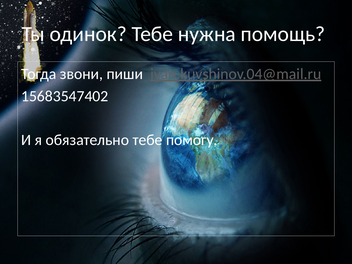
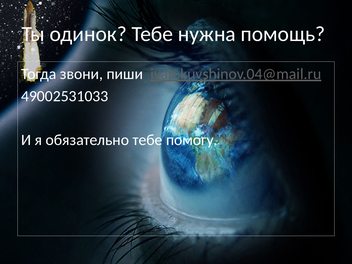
15683547402: 15683547402 -> 49002531033
